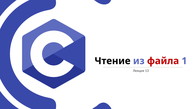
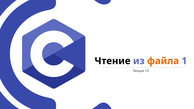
файла colour: red -> orange
